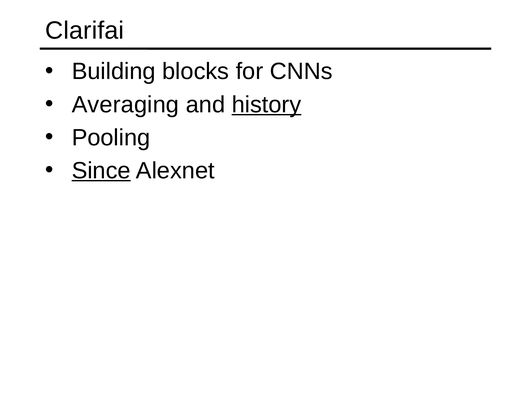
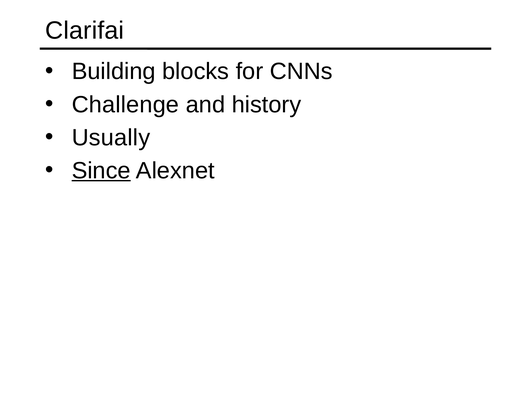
Averaging: Averaging -> Challenge
history underline: present -> none
Pooling: Pooling -> Usually
